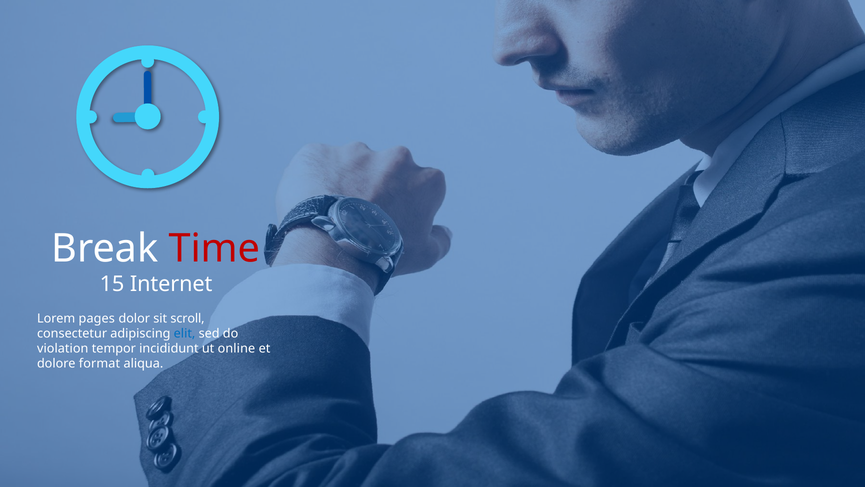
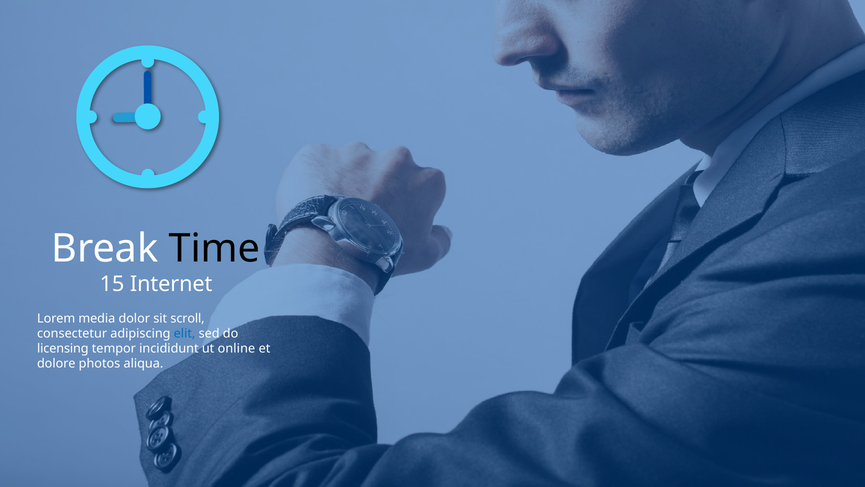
Time colour: red -> black
pages: pages -> media
violation: violation -> licensing
format: format -> photos
